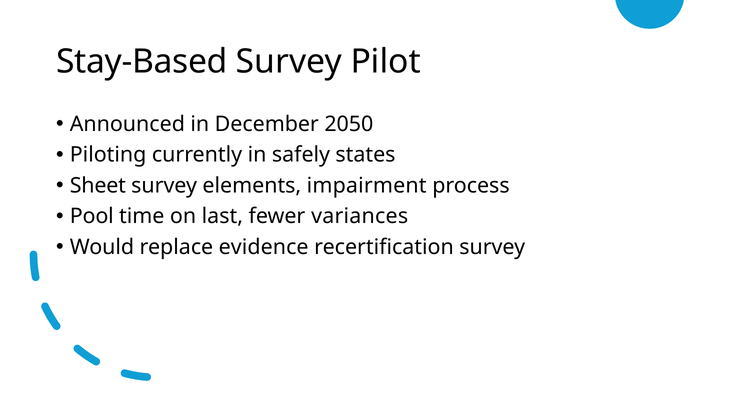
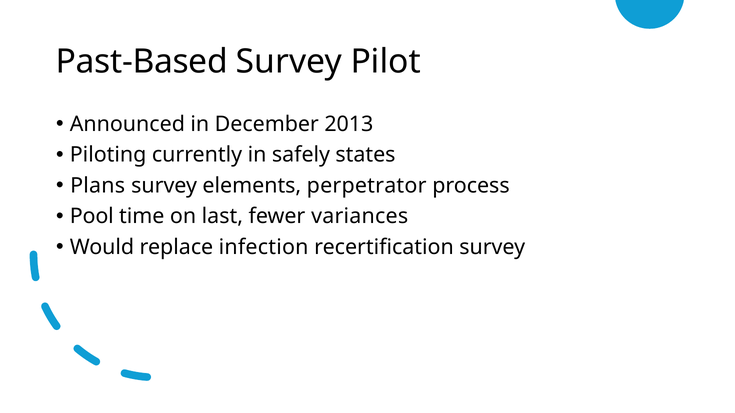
Stay-Based: Stay-Based -> Past-Based
2050: 2050 -> 2013
Sheet: Sheet -> Plans
impairment: impairment -> perpetrator
evidence: evidence -> infection
